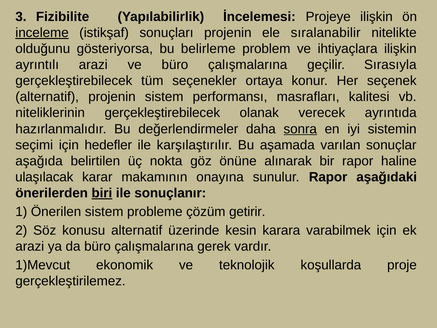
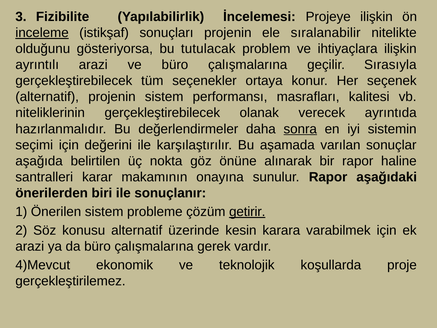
belirleme: belirleme -> tutulacak
hedefler: hedefler -> değerini
ulaşılacak: ulaşılacak -> santralleri
biri underline: present -> none
getirir underline: none -> present
1)Mevcut: 1)Mevcut -> 4)Mevcut
